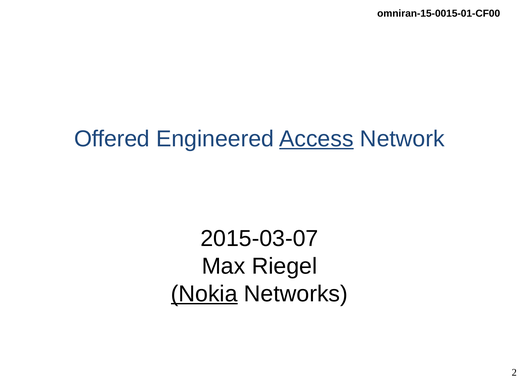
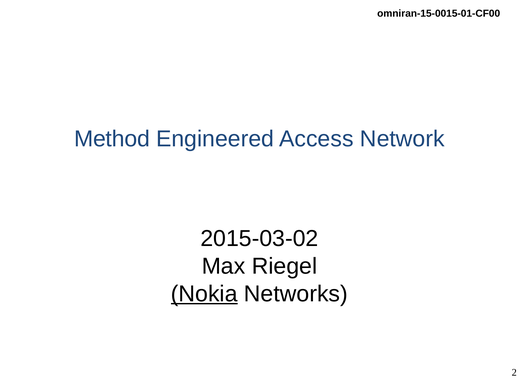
Offered: Offered -> Method
Access underline: present -> none
2015-03-07: 2015-03-07 -> 2015-03-02
